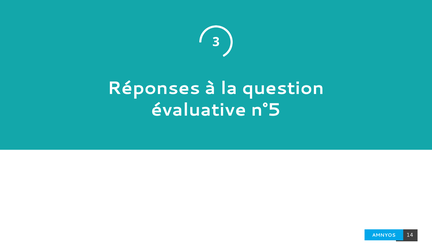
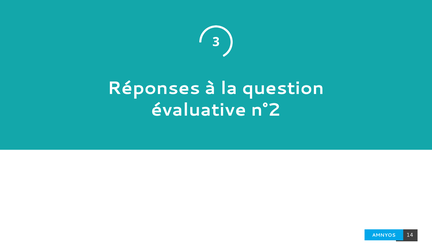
n°5: n°5 -> n°2
